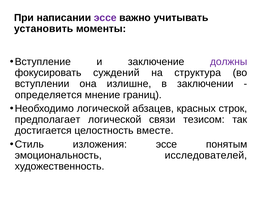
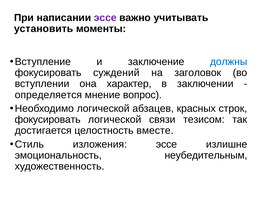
должны colour: purple -> blue
структура: структура -> заголовок
излишне: излишне -> характер
границ: границ -> вопрос
предполагает at (48, 120): предполагает -> фокусировать
понятым: понятым -> излишне
исследователей: исследователей -> неубедительным
